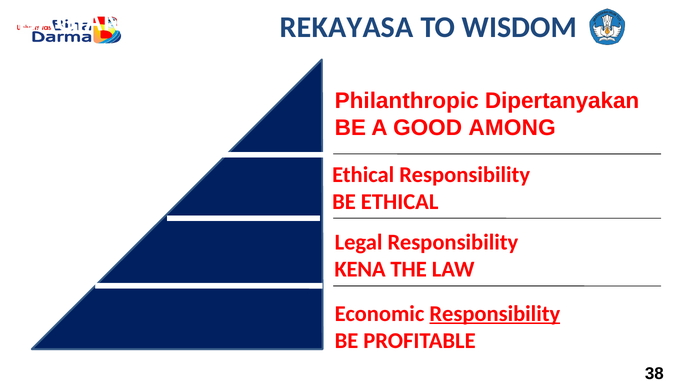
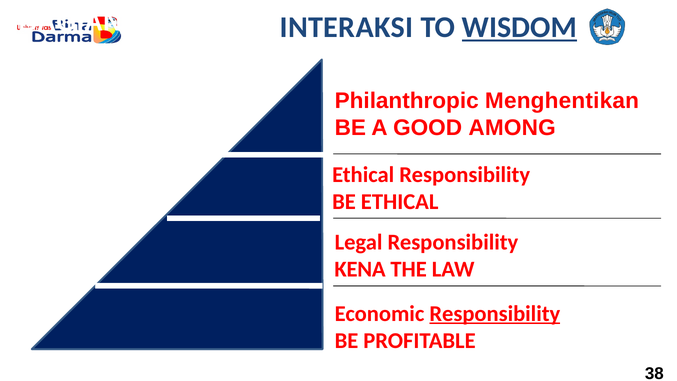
REKAYASA: REKAYASA -> INTERAKSI
WISDOM underline: none -> present
Dipertanyakan: Dipertanyakan -> Menghentikan
